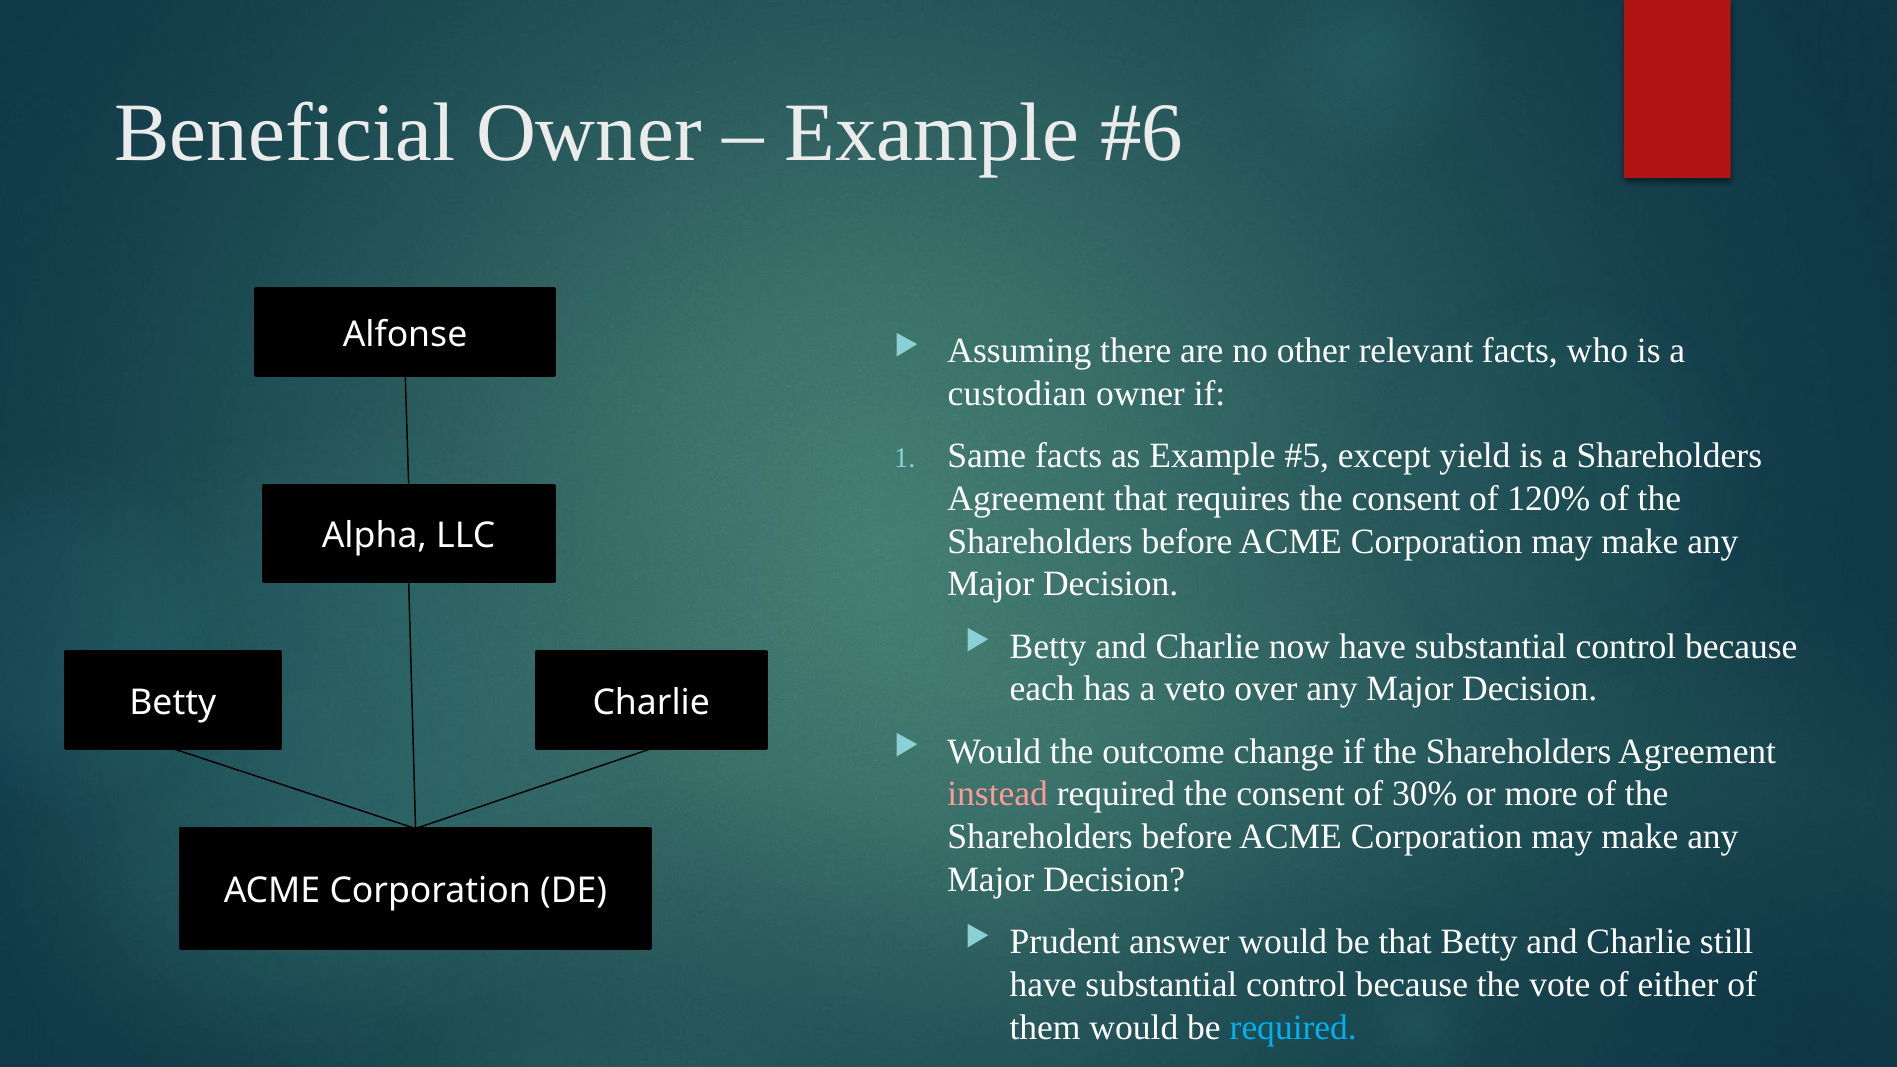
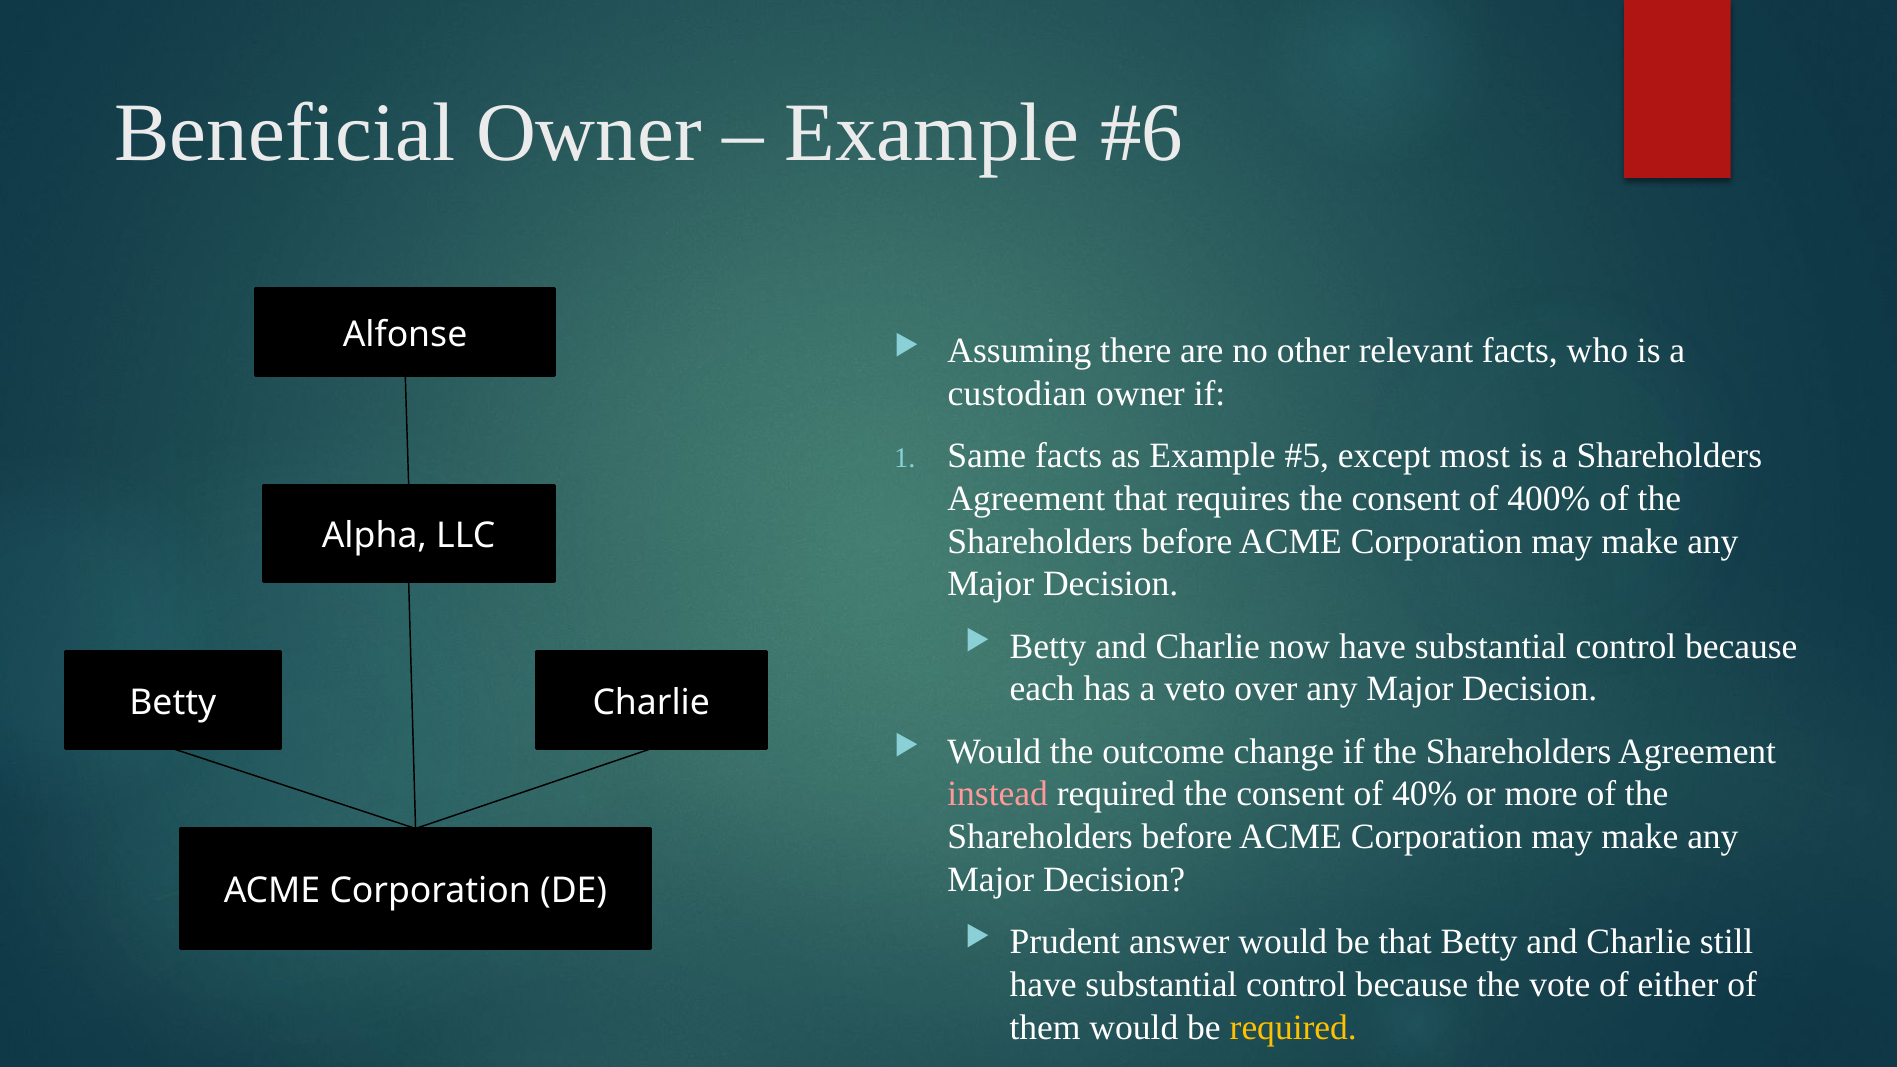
yield: yield -> most
120%: 120% -> 400%
30%: 30% -> 40%
required at (1293, 1027) colour: light blue -> yellow
